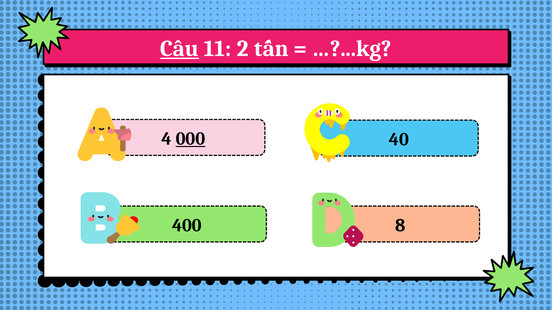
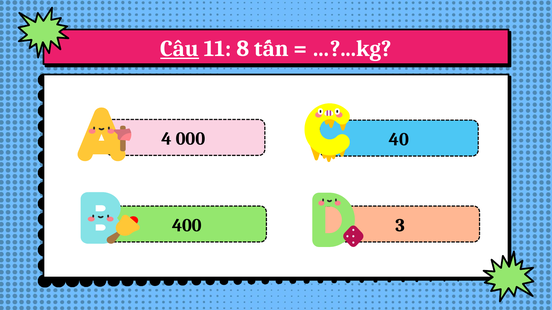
2: 2 -> 8
000 underline: present -> none
8: 8 -> 3
